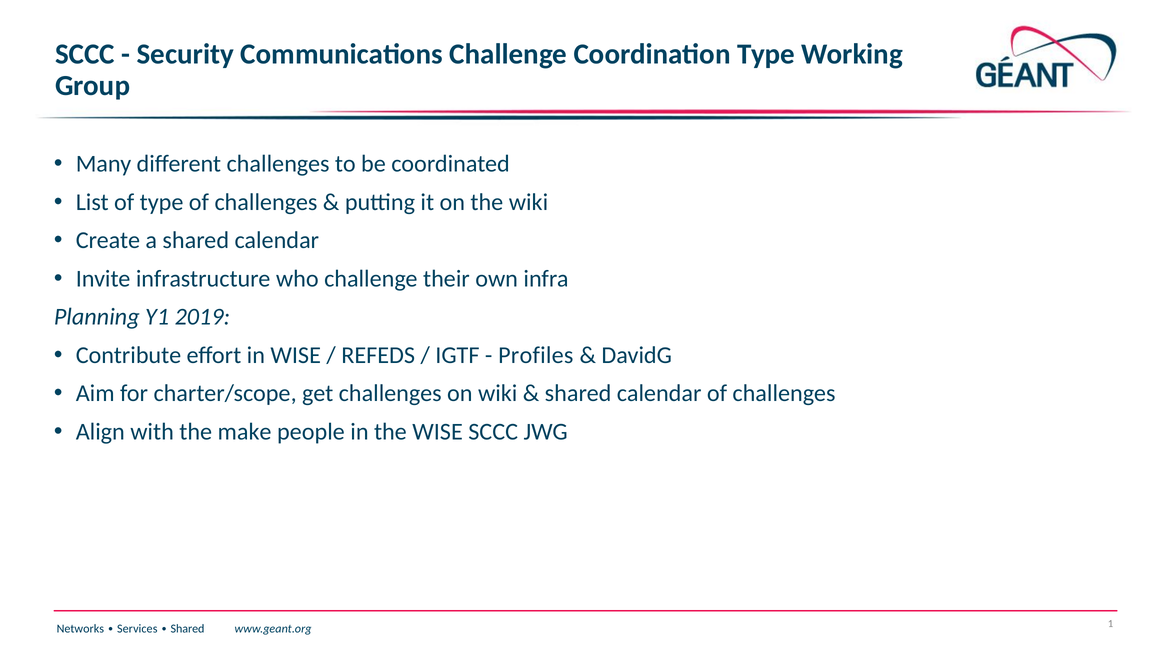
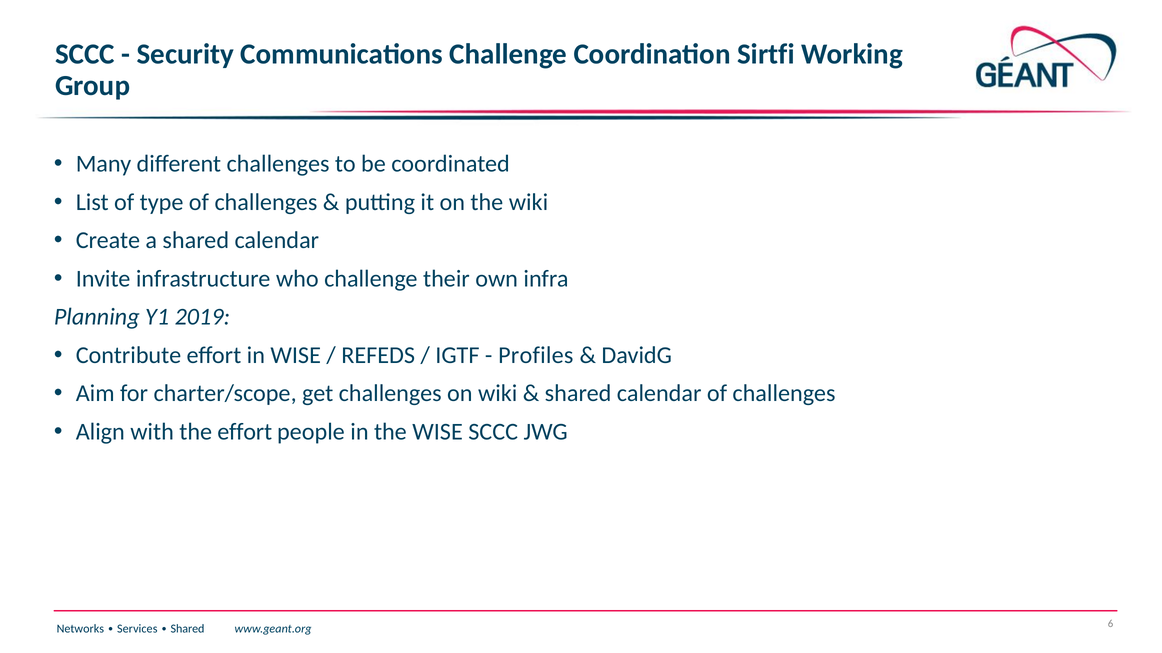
Coordination Type: Type -> Sirtfi
the make: make -> effort
1: 1 -> 6
